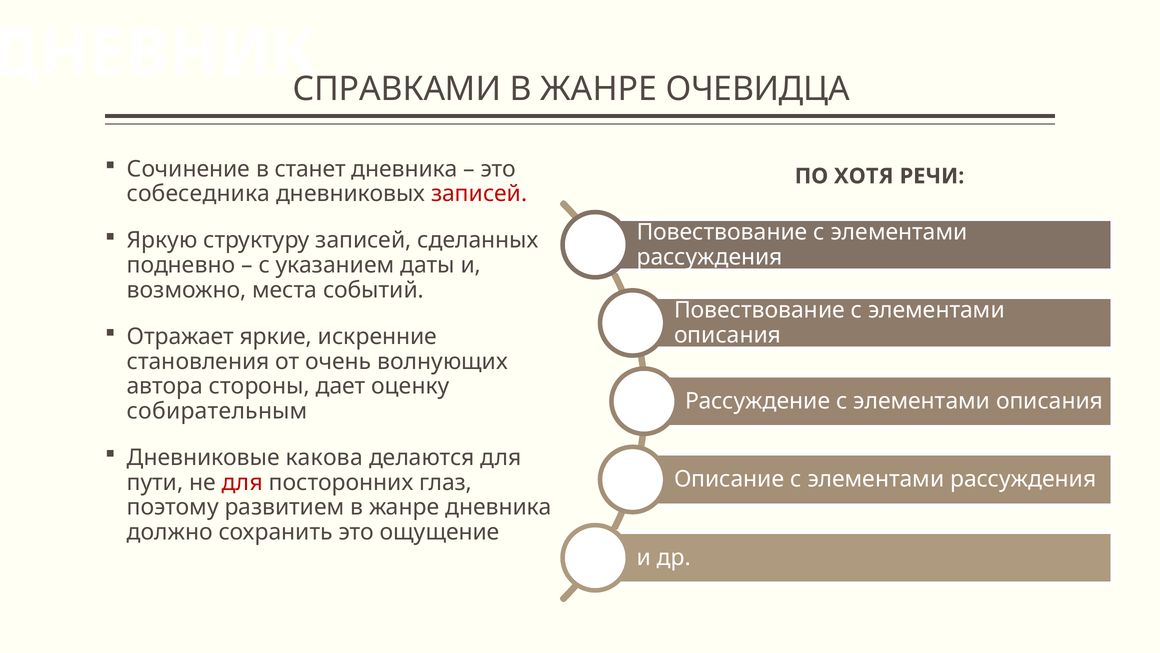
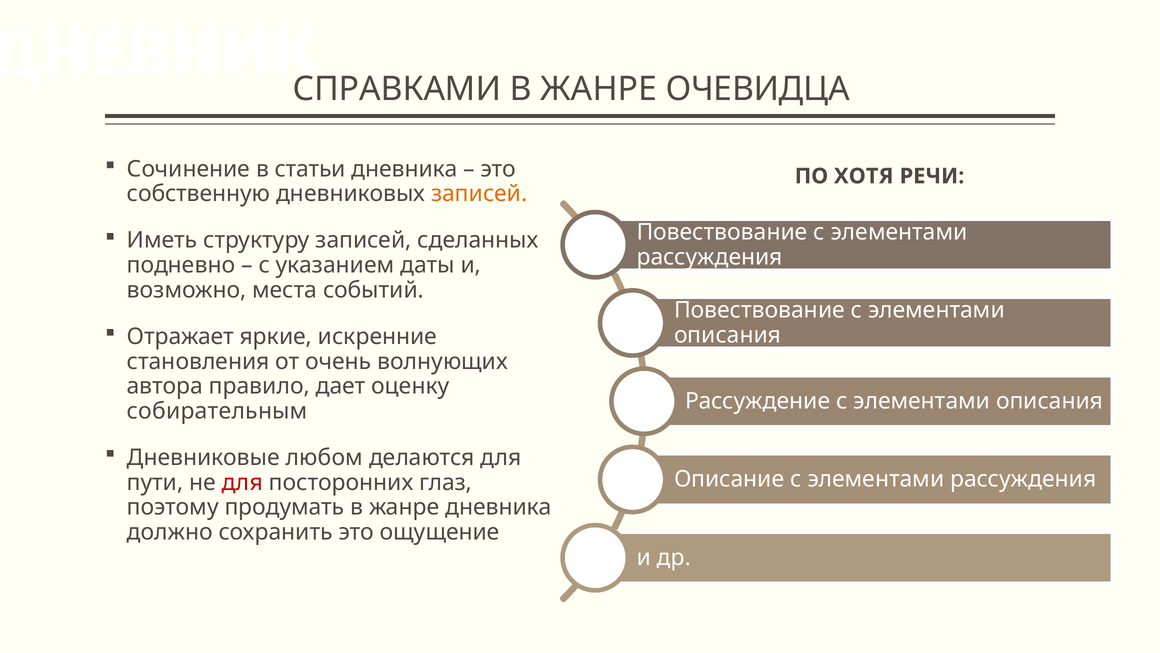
станет: станет -> статьи
собеседника: собеседника -> собственную
записей at (479, 194) colour: red -> orange
Яркую: Яркую -> Иметь
стороны: стороны -> правило
какова: какова -> любом
развитием: развитием -> продумать
